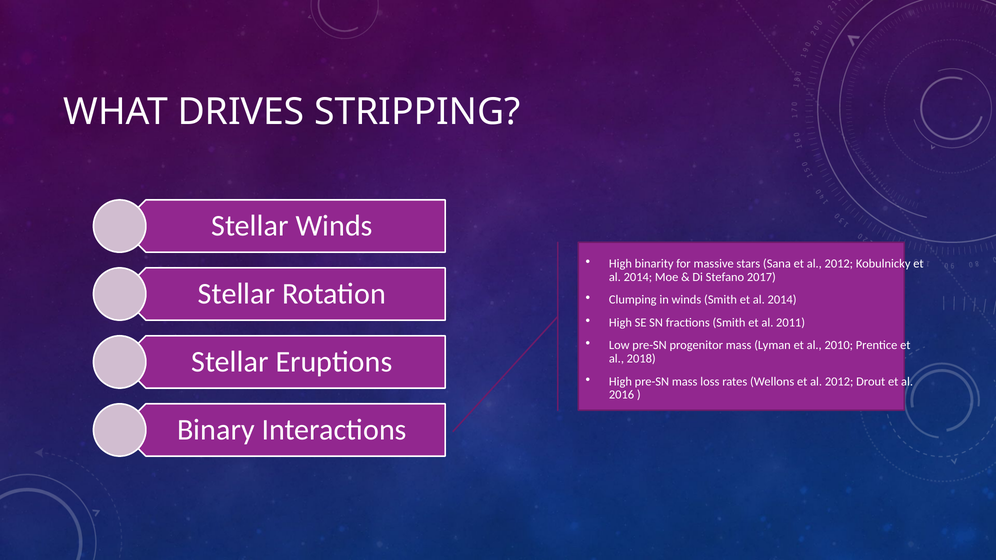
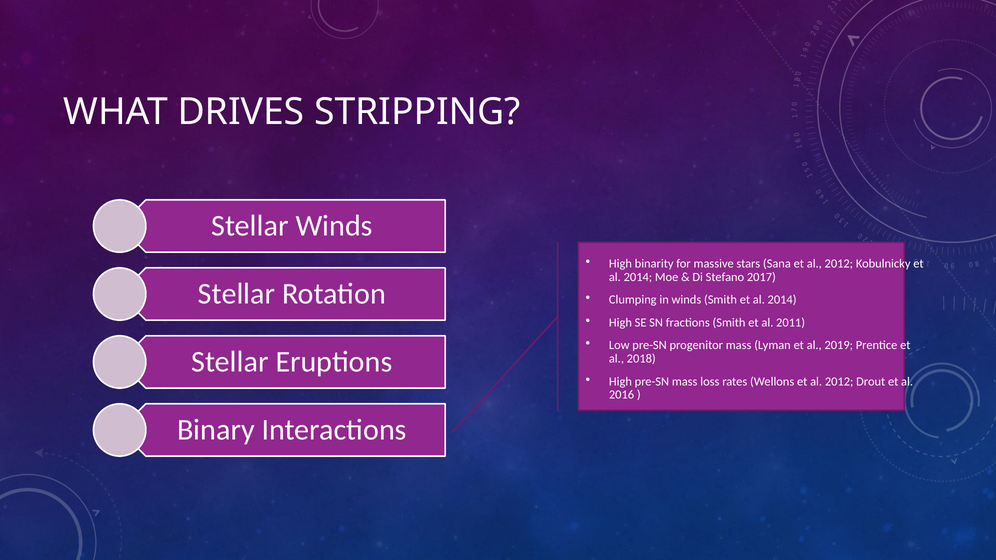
2010: 2010 -> 2019
